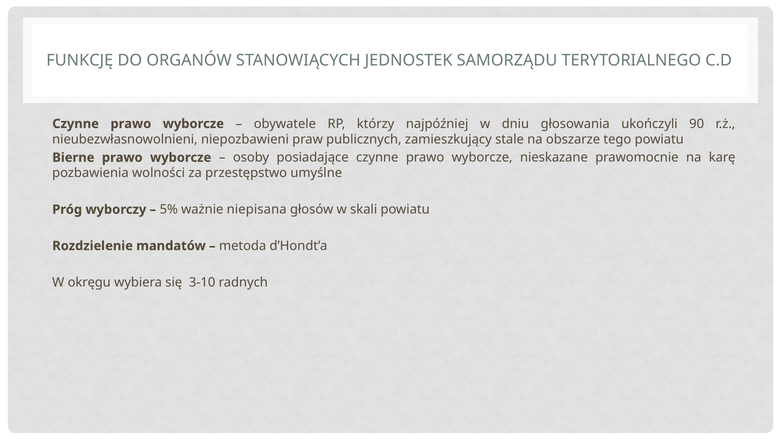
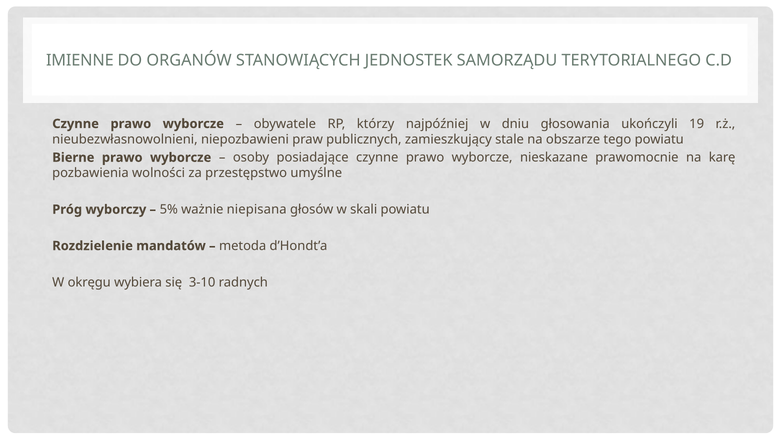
FUNKCJĘ: FUNKCJĘ -> IMIENNE
90: 90 -> 19
